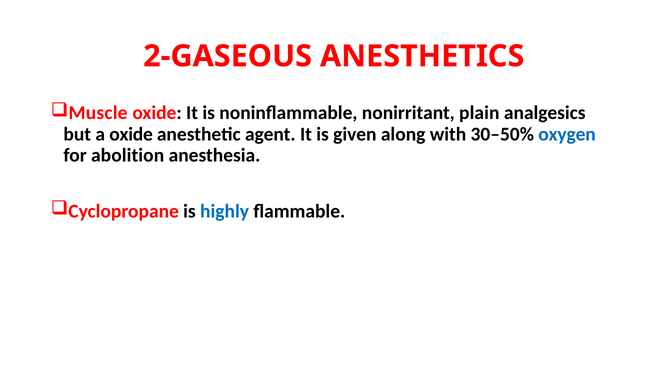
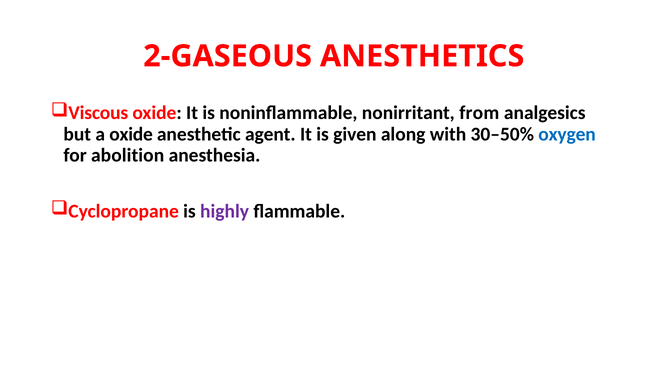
Muscle: Muscle -> Viscous
plain: plain -> from
highly colour: blue -> purple
